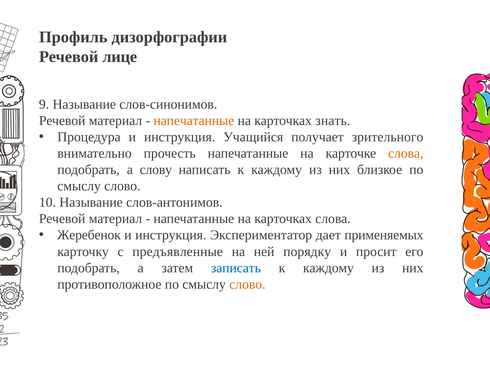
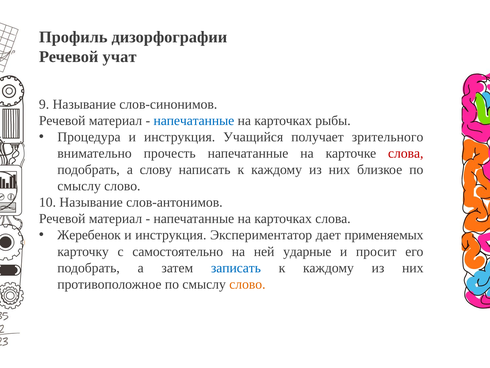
лице: лице -> учат
напечатанные at (194, 120) colour: orange -> blue
знать: знать -> рыбы
слова at (406, 153) colour: orange -> red
предъявленные: предъявленные -> самостоятельно
порядку: порядку -> ударные
